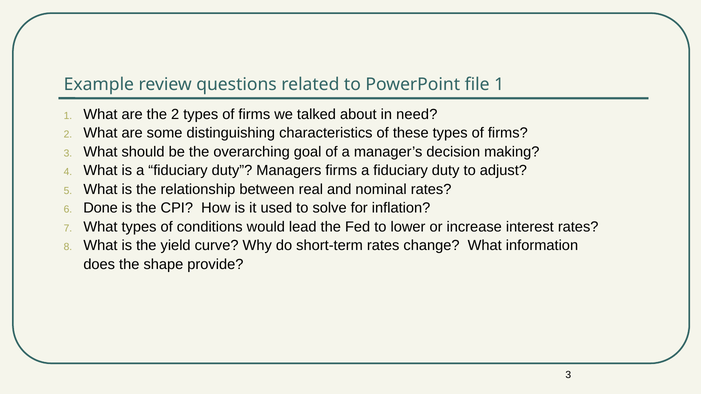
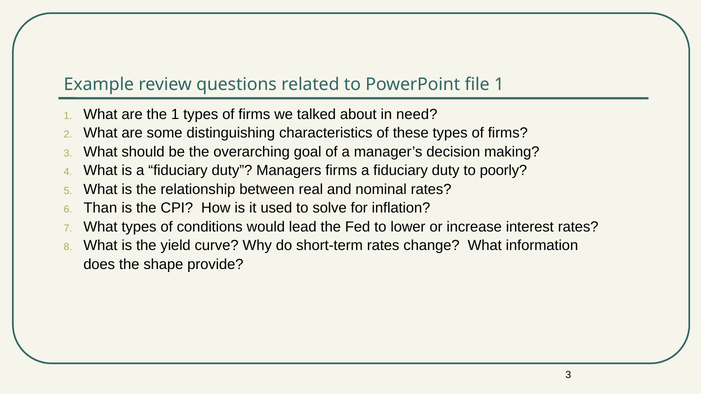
the 2: 2 -> 1
adjust: adjust -> poorly
Done: Done -> Than
